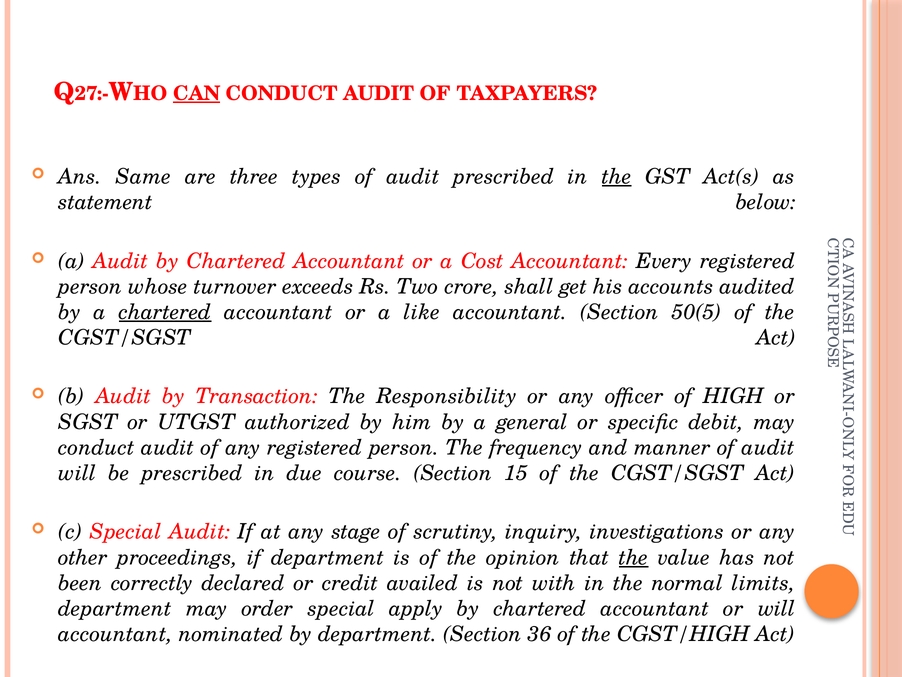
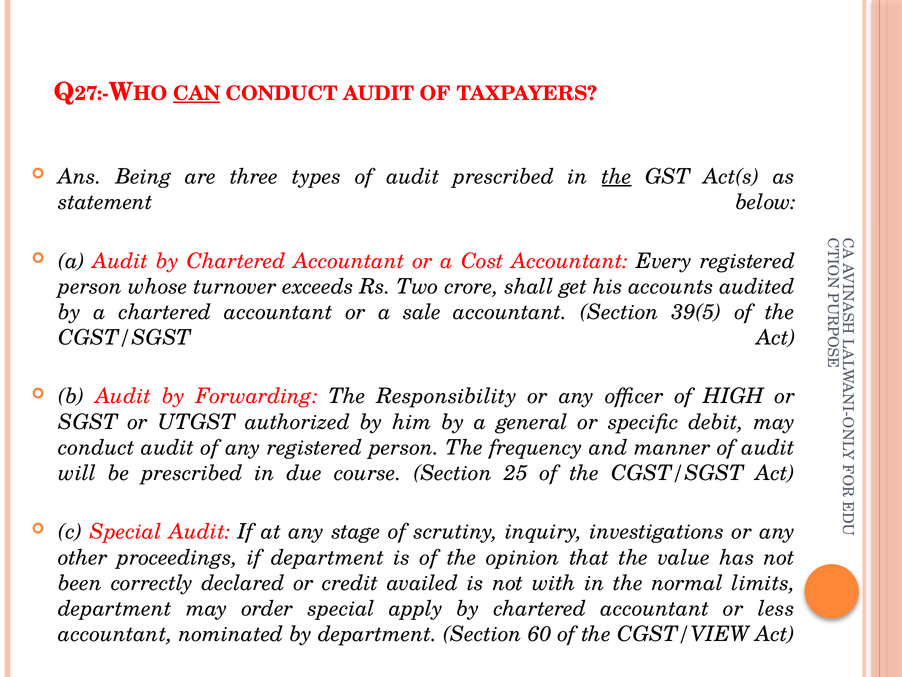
Same: Same -> Being
chartered at (165, 312) underline: present -> none
like: like -> sale
50(5: 50(5 -> 39(5
Transaction: Transaction -> Forwarding
15: 15 -> 25
the at (634, 557) underline: present -> none
or will: will -> less
36: 36 -> 60
CGST/HIGH: CGST/HIGH -> CGST/VIEW
